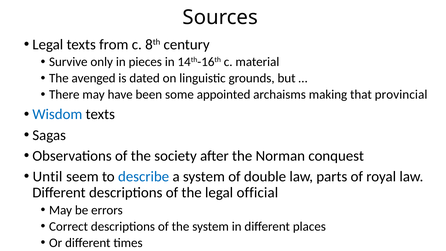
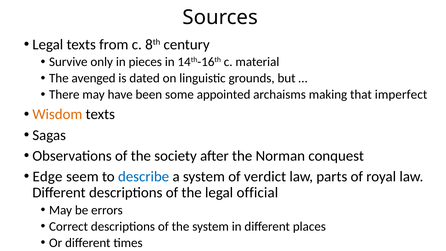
provincial: provincial -> imperfect
Wisdom colour: blue -> orange
Until: Until -> Edge
double: double -> verdict
